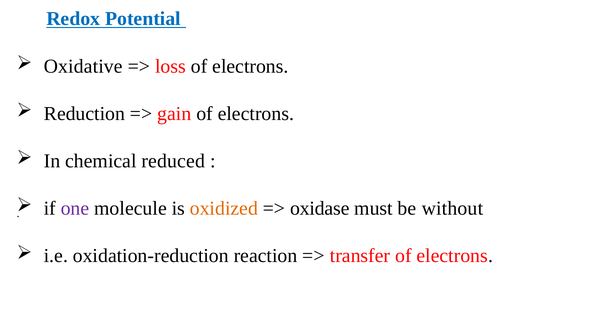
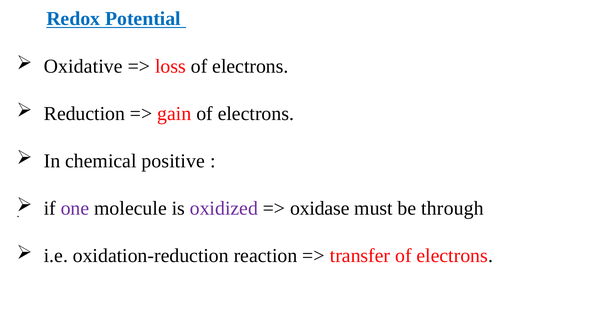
reduced: reduced -> positive
oxidized colour: orange -> purple
without: without -> through
